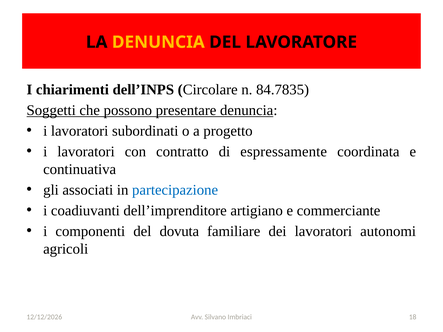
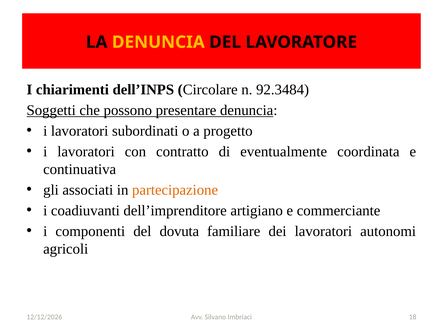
84.7835: 84.7835 -> 92.3484
espressamente: espressamente -> eventualmente
partecipazione colour: blue -> orange
